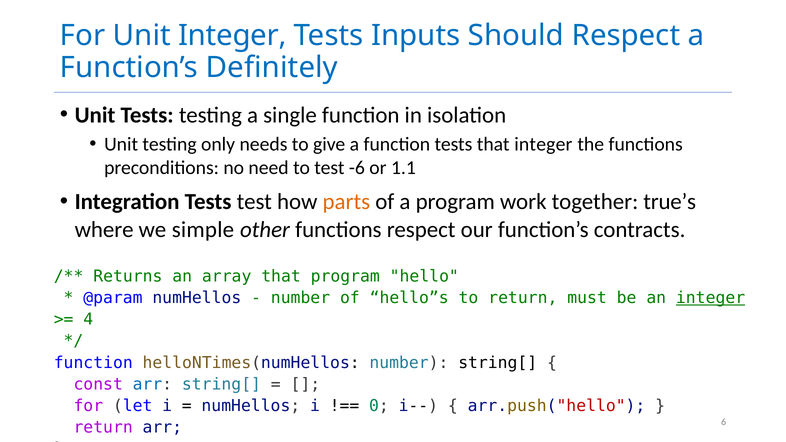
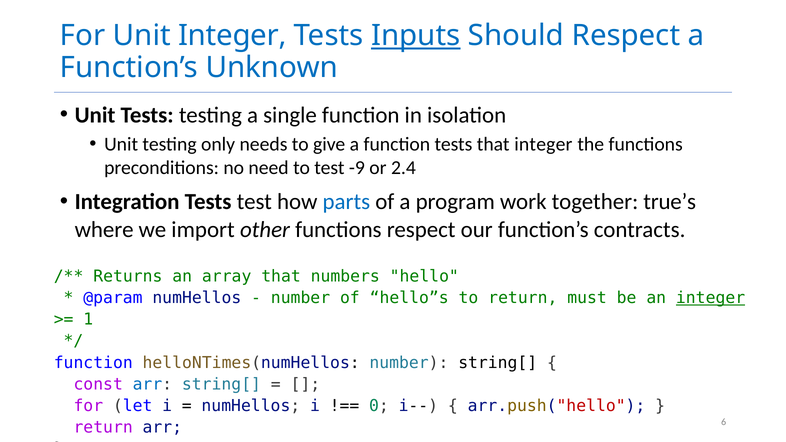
Inputs underline: none -> present
Definitely: Definitely -> Unknown
-6: -6 -> -9
1.1: 1.1 -> 2.4
parts colour: orange -> blue
simple: simple -> import
that program: program -> numbers
4: 4 -> 1
